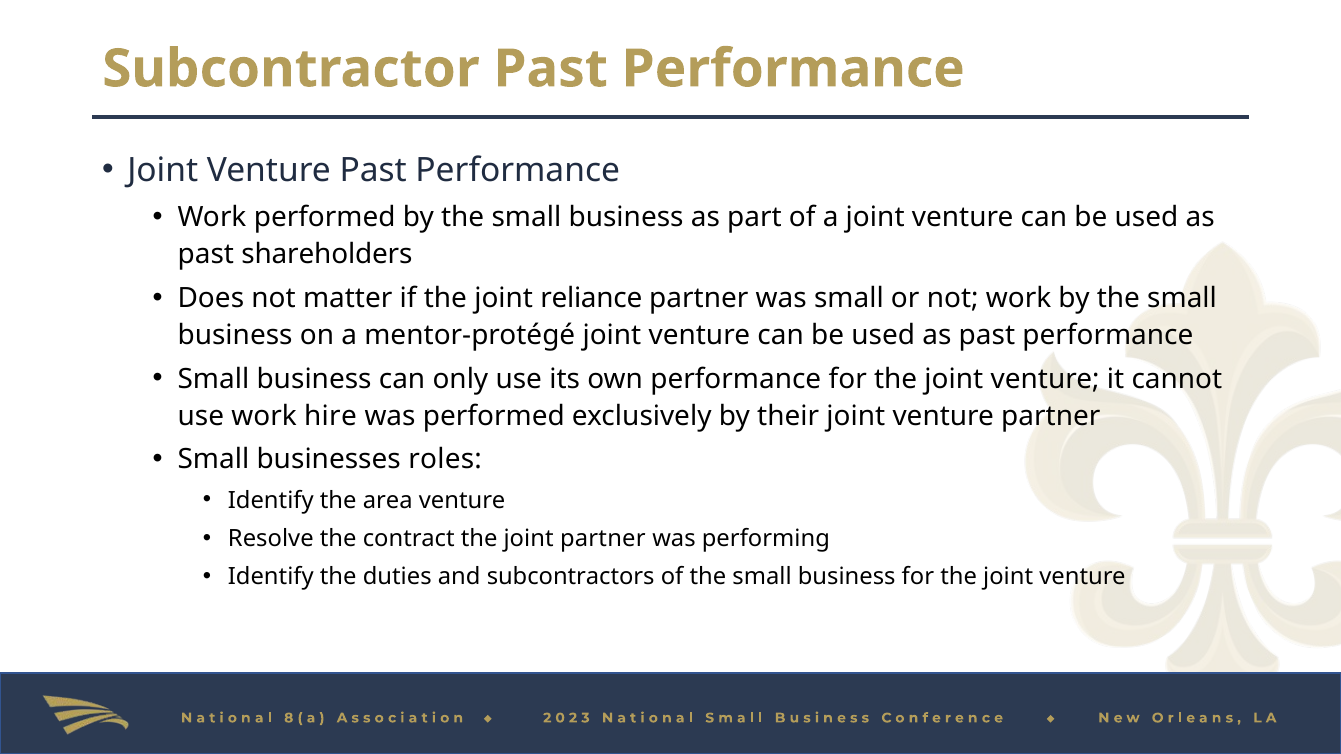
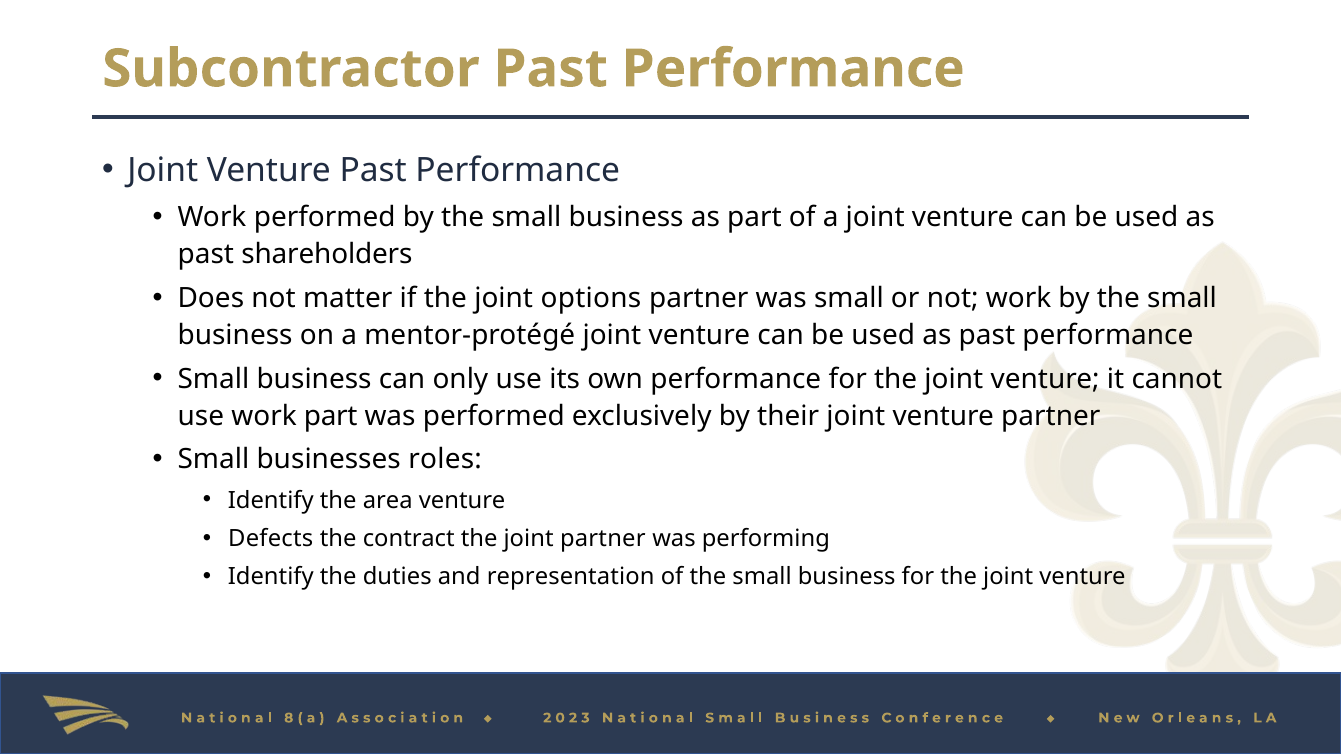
reliance: reliance -> options
work hire: hire -> part
Resolve: Resolve -> Defects
subcontractors: subcontractors -> representation
